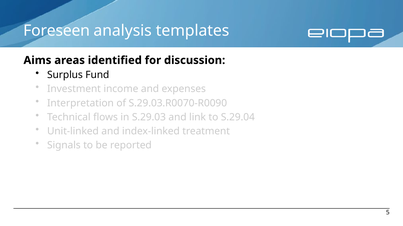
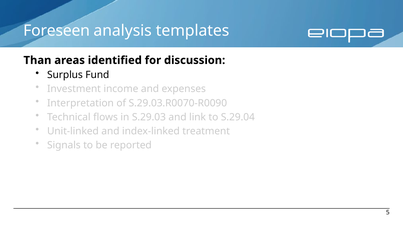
Aims: Aims -> Than
